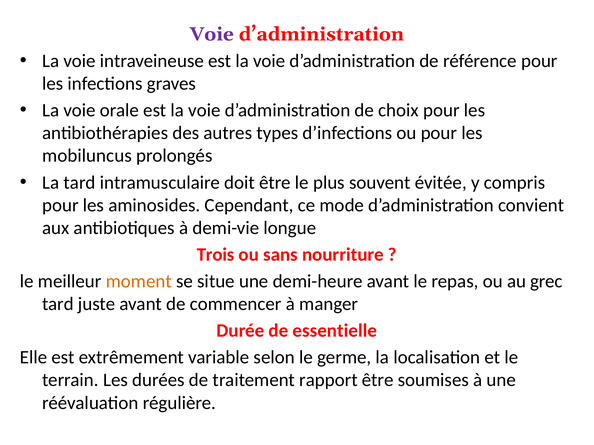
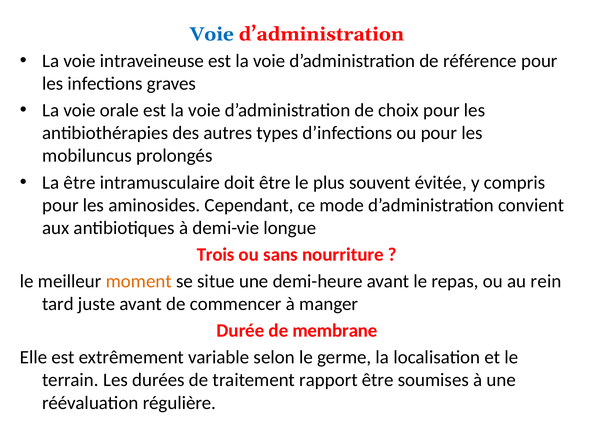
Voie at (212, 34) colour: purple -> blue
La tard: tard -> être
grec: grec -> rein
essentielle: essentielle -> membrane
